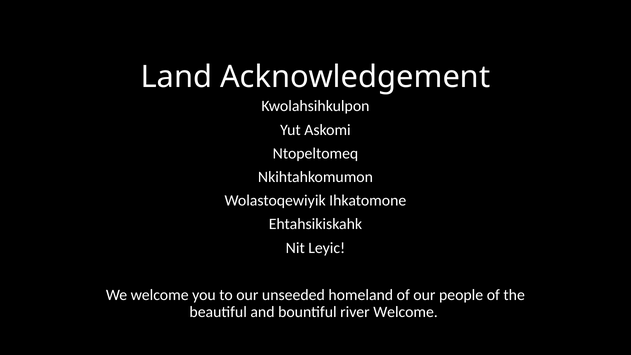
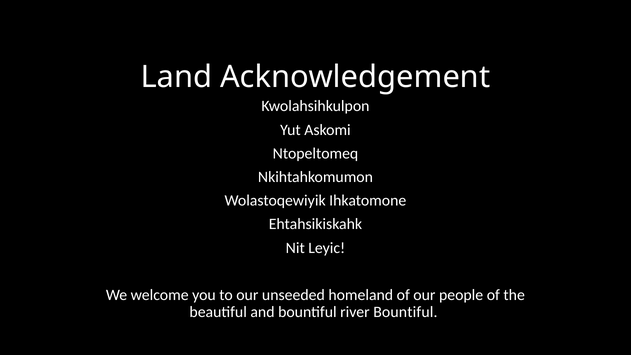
river Welcome: Welcome -> Bountiful
